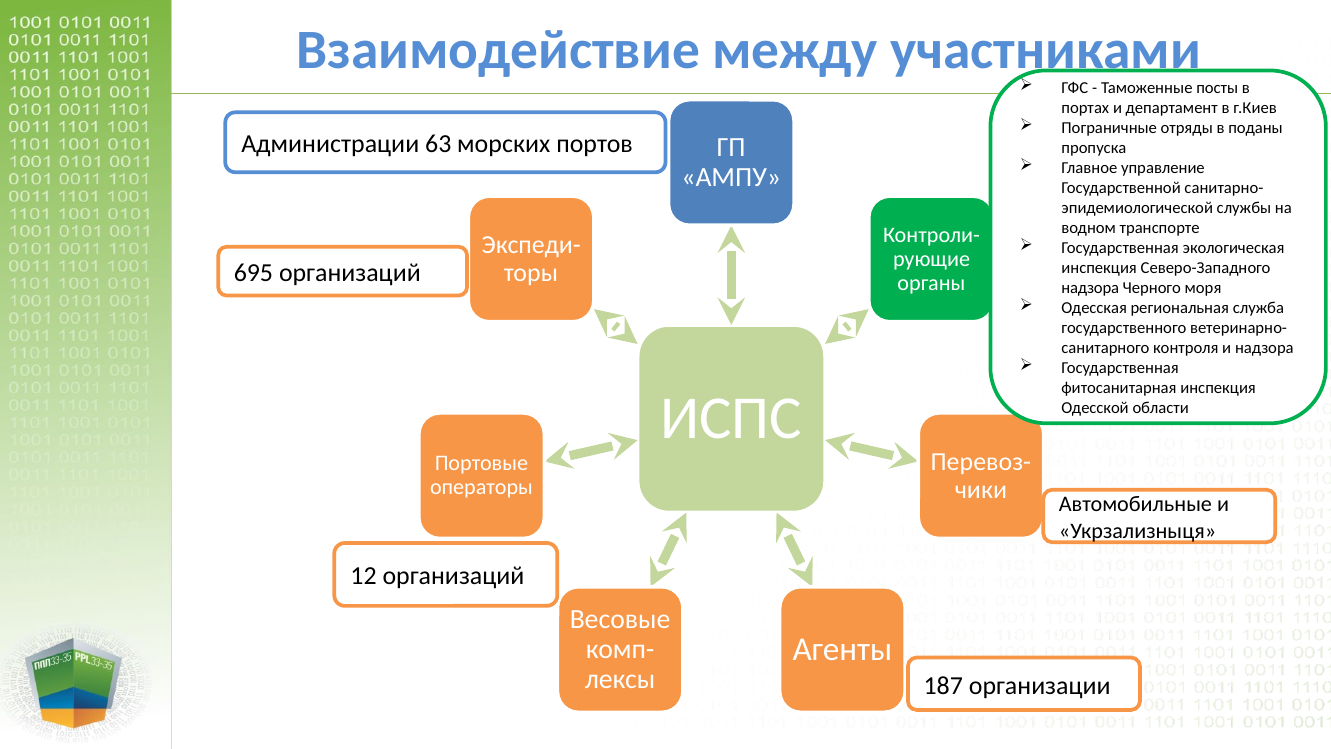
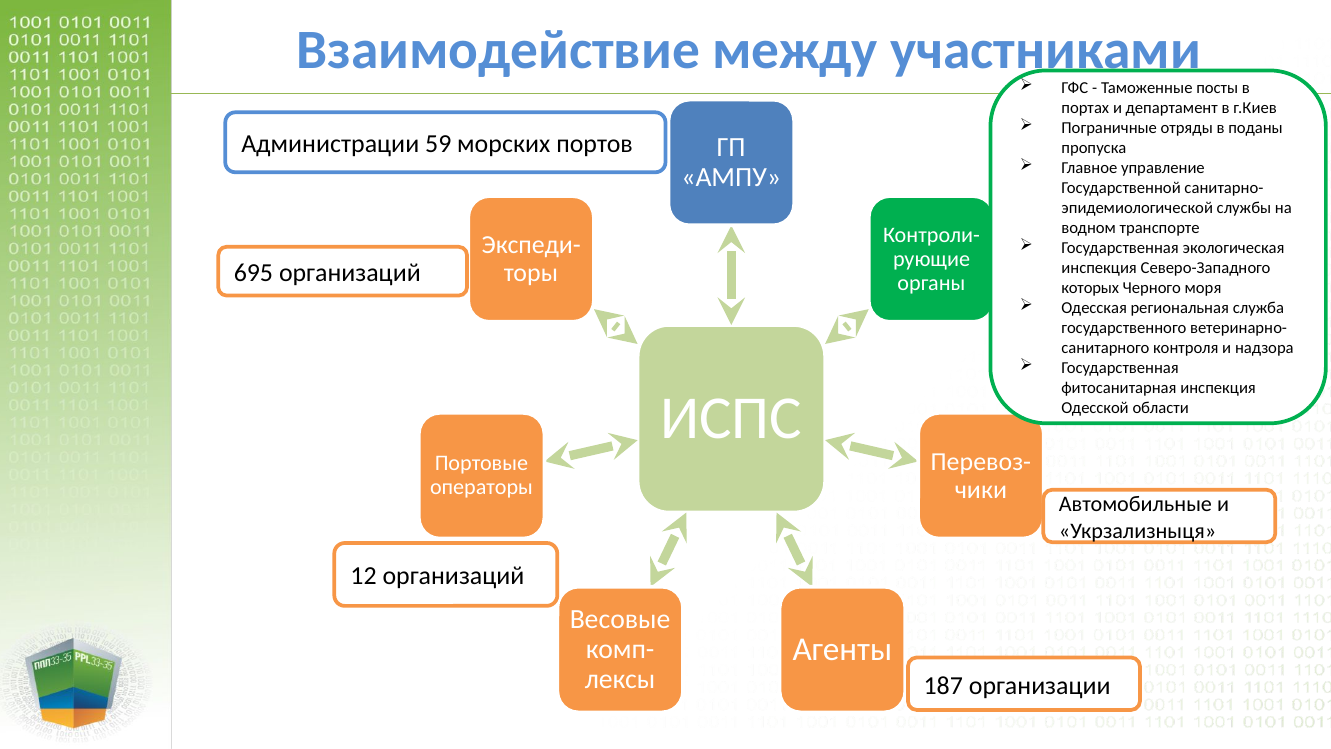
63: 63 -> 59
надзора at (1090, 288): надзора -> которых
